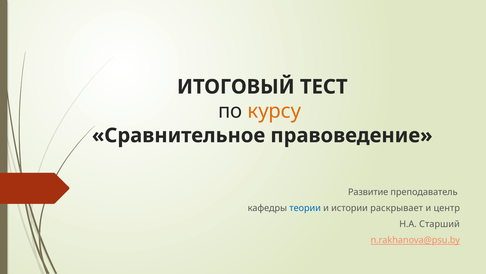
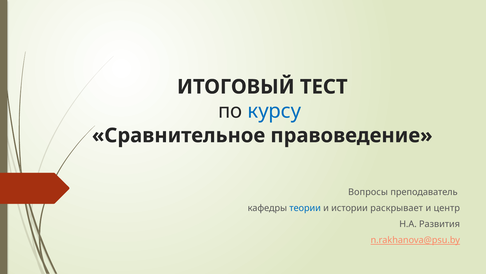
курсу colour: orange -> blue
Развитие: Развитие -> Вопросы
Старший: Старший -> Развития
